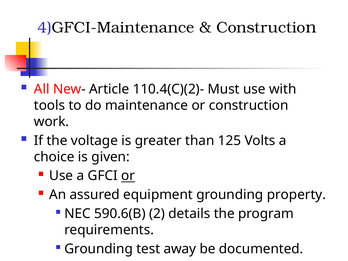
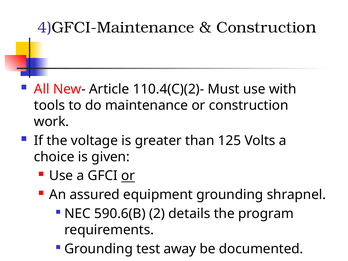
property: property -> shrapnel
